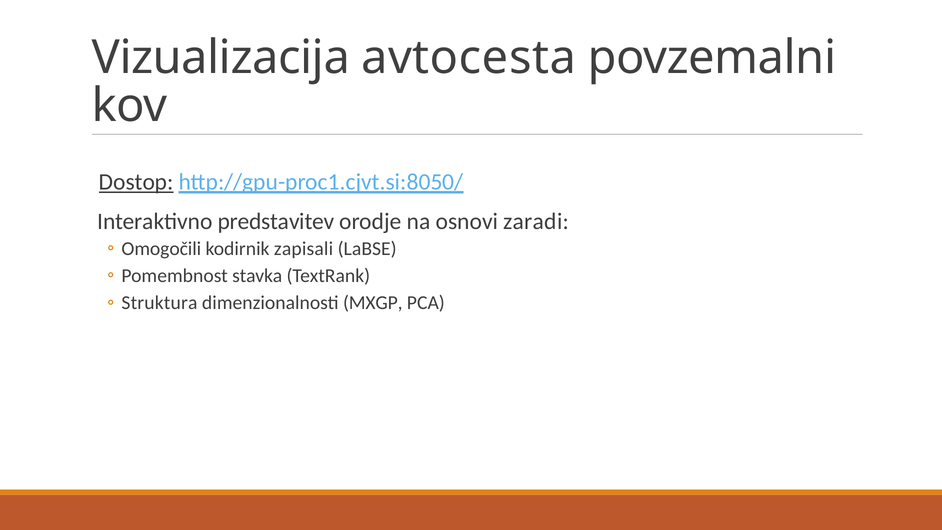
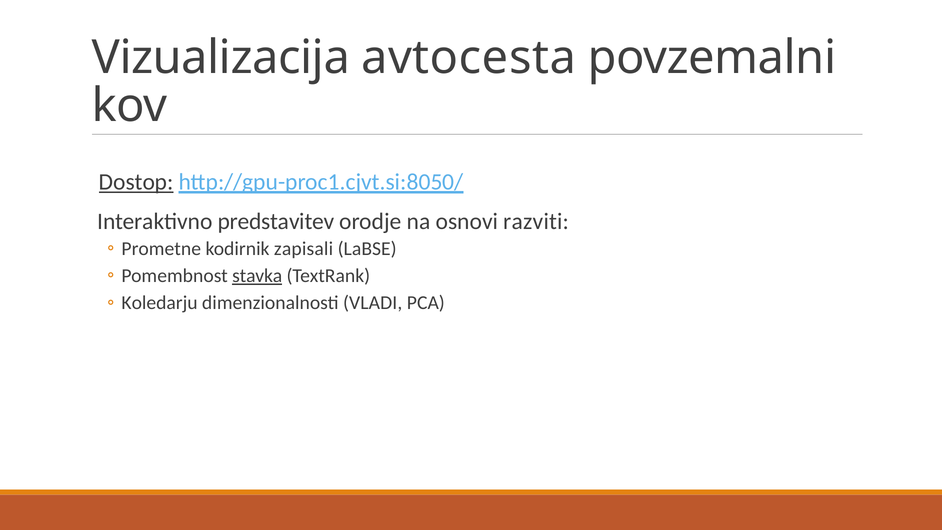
zaradi: zaradi -> razviti
Omogočili: Omogočili -> Prometne
stavka underline: none -> present
Struktura: Struktura -> Koledarju
MXGP: MXGP -> VLADI
